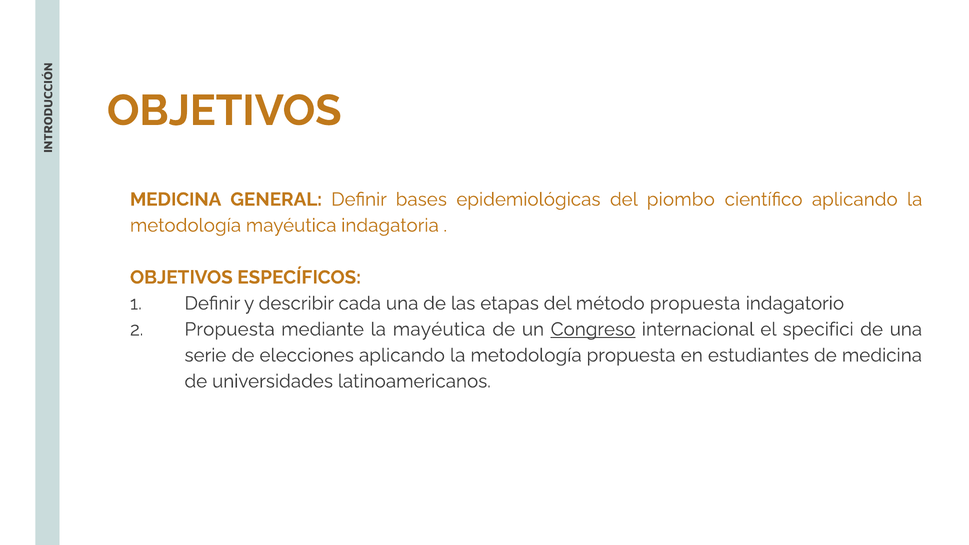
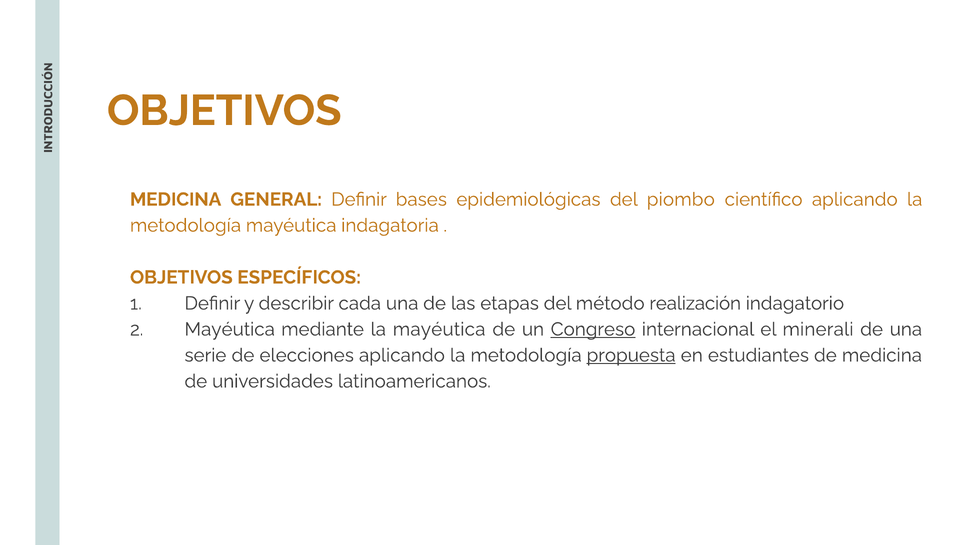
método propuesta: propuesta -> realización
Propuesta at (230, 329): Propuesta -> Mayéutica
specifici: specifici -> minerali
propuesta at (631, 355) underline: none -> present
